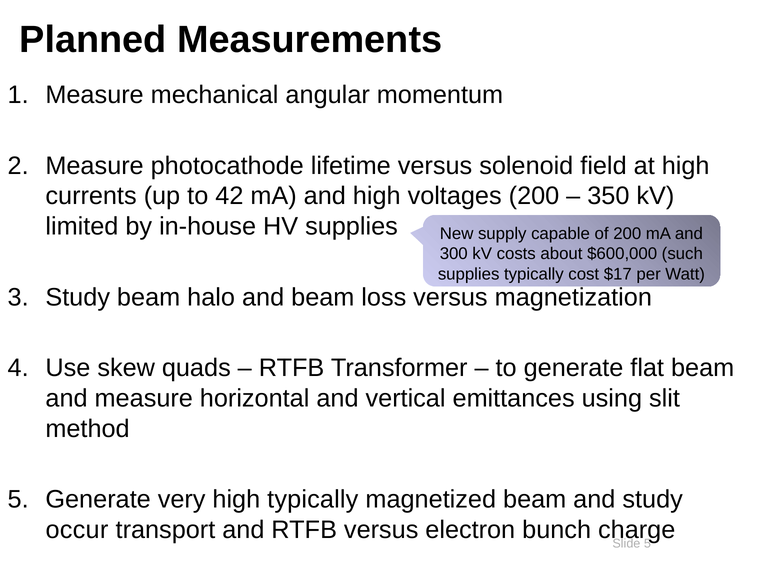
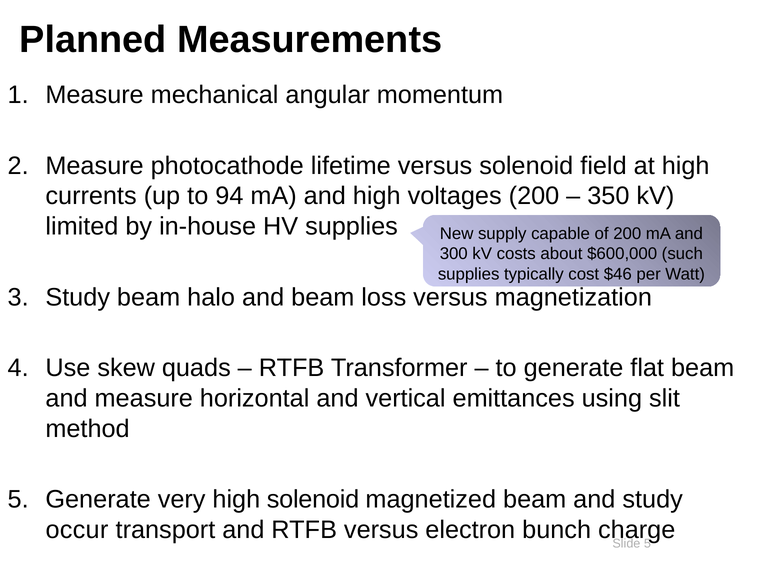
42: 42 -> 94
$17: $17 -> $46
high typically: typically -> solenoid
